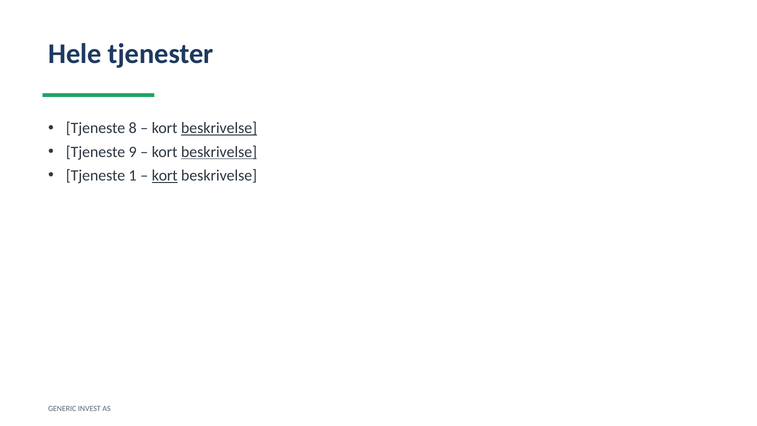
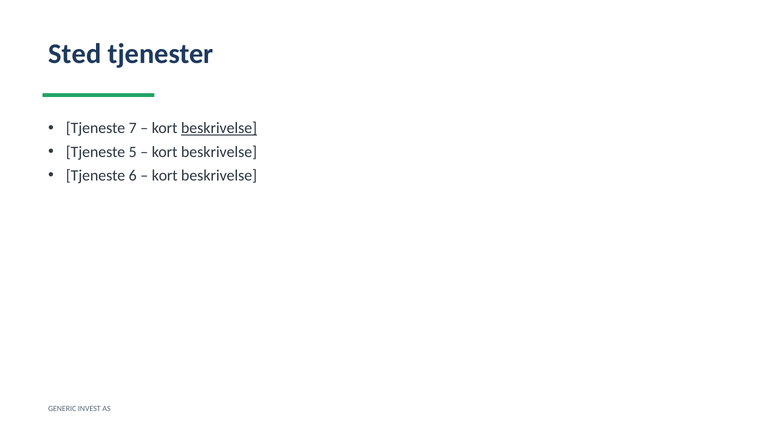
Hele: Hele -> Sted
8: 8 -> 7
9: 9 -> 5
beskrivelse at (219, 152) underline: present -> none
1: 1 -> 6
kort at (165, 176) underline: present -> none
